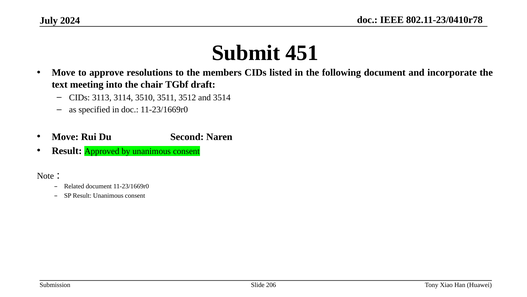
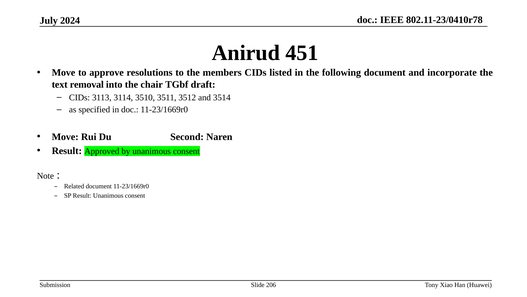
Submit: Submit -> Anirud
meeting: meeting -> removal
